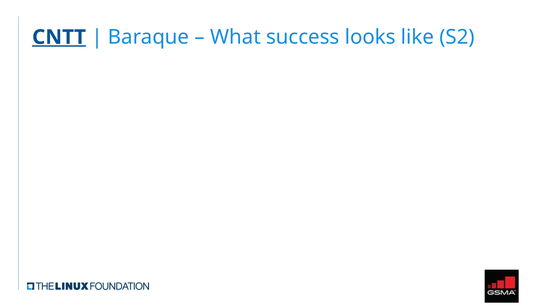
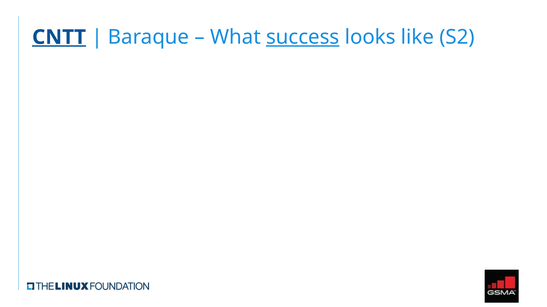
success underline: none -> present
